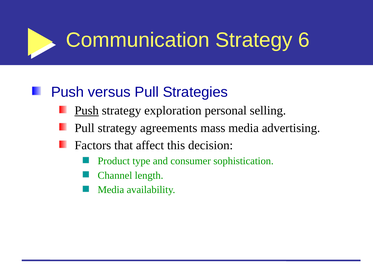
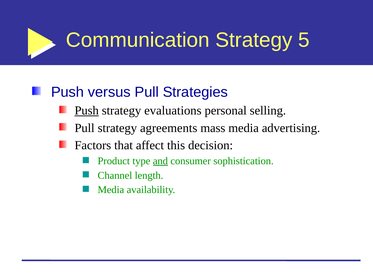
6: 6 -> 5
exploration: exploration -> evaluations
and underline: none -> present
